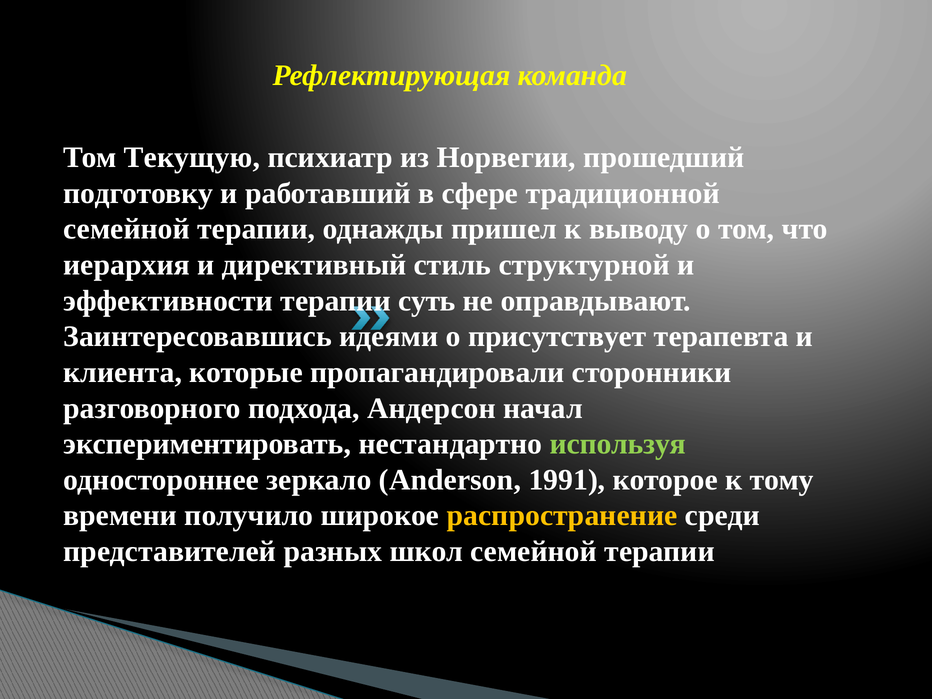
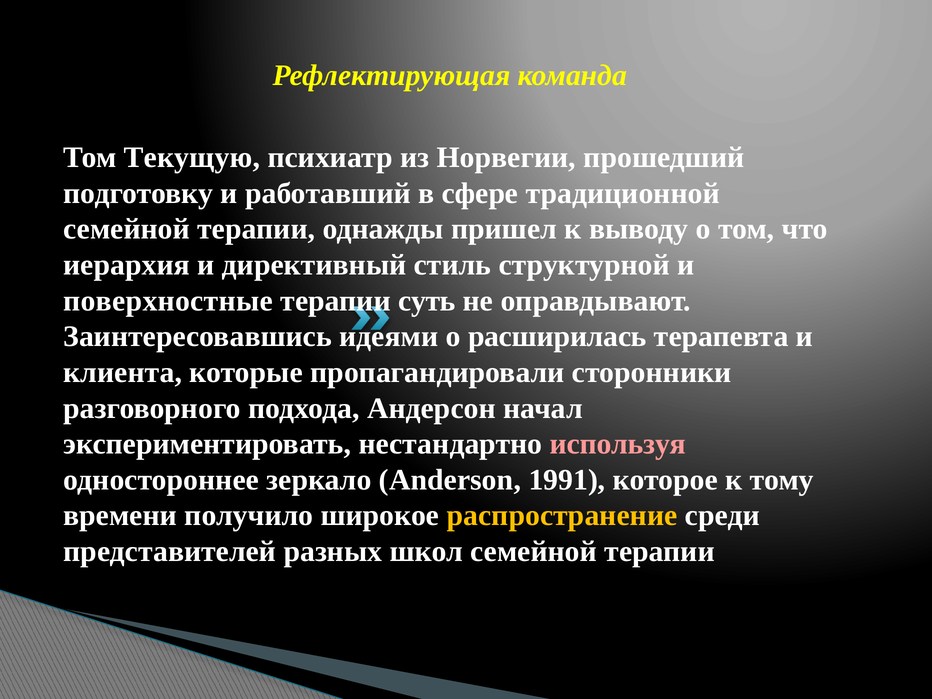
эффективности: эффективности -> поверхностные
присутствует: присутствует -> расширилась
используя colour: light green -> pink
